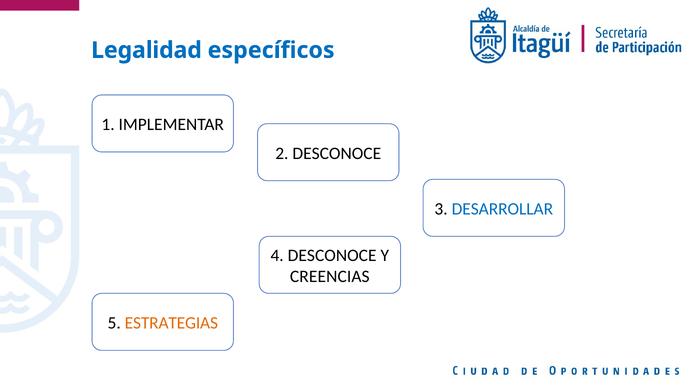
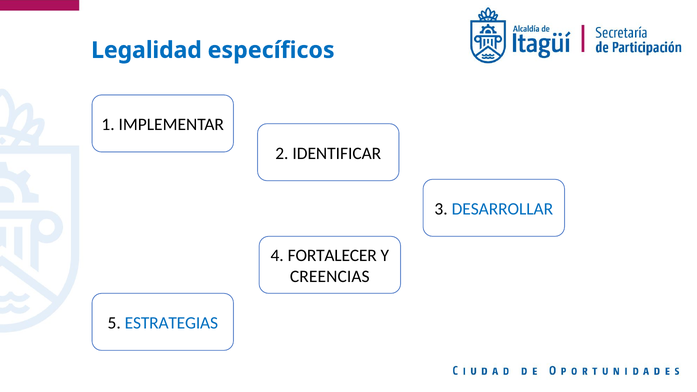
2 DESCONOCE: DESCONOCE -> IDENTIFICAR
4 DESCONOCE: DESCONOCE -> FORTALECER
ESTRATEGIAS colour: orange -> blue
